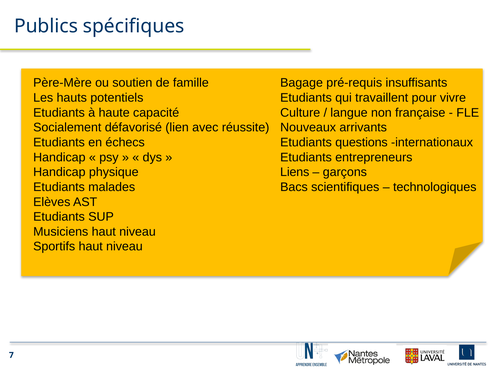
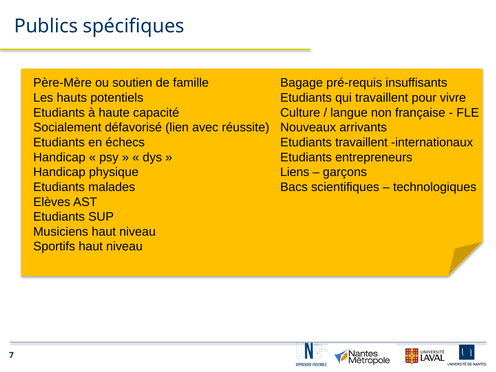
Etudiants questions: questions -> travaillent
